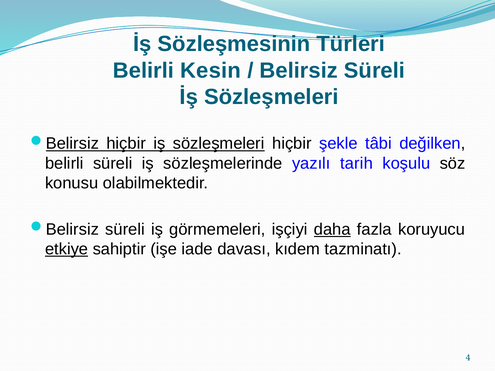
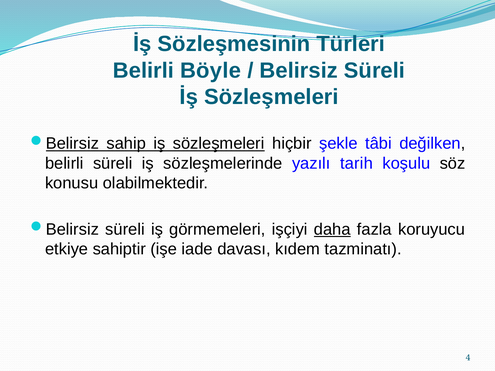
Kesin: Kesin -> Böyle
hiçbir at (126, 144): hiçbir -> sahip
etkiye underline: present -> none
